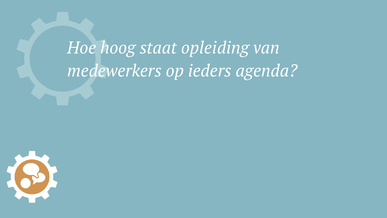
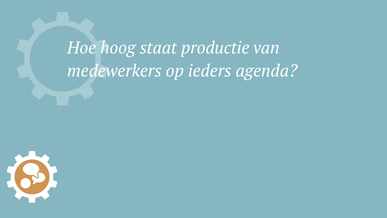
opleiding: opleiding -> productie
